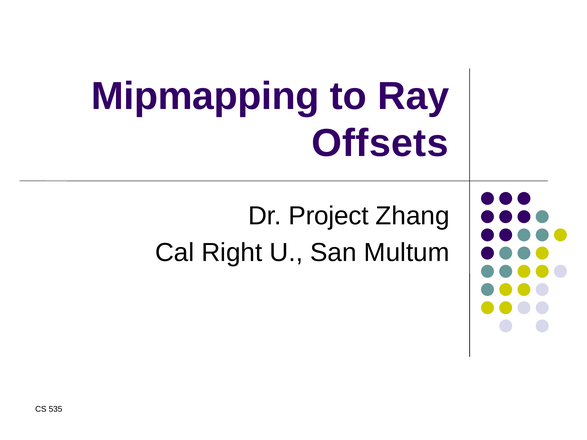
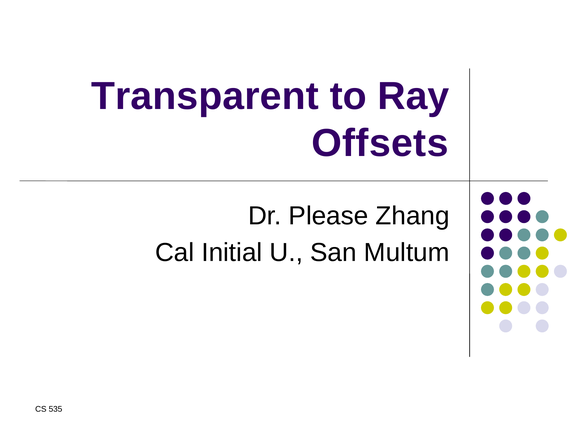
Mipmapping: Mipmapping -> Transparent
Project: Project -> Please
Right: Right -> Initial
